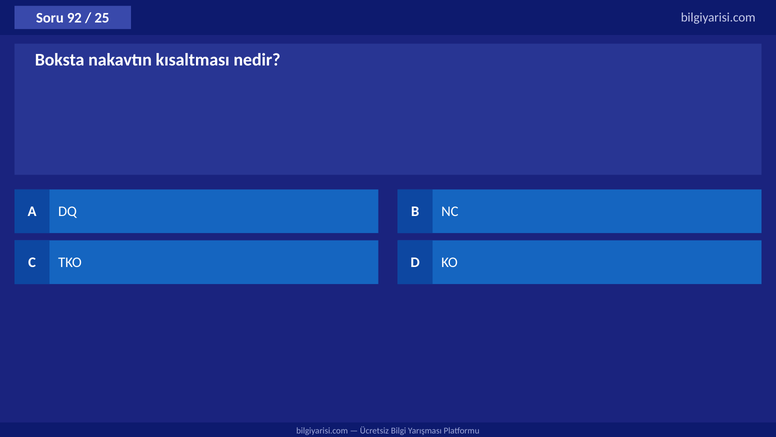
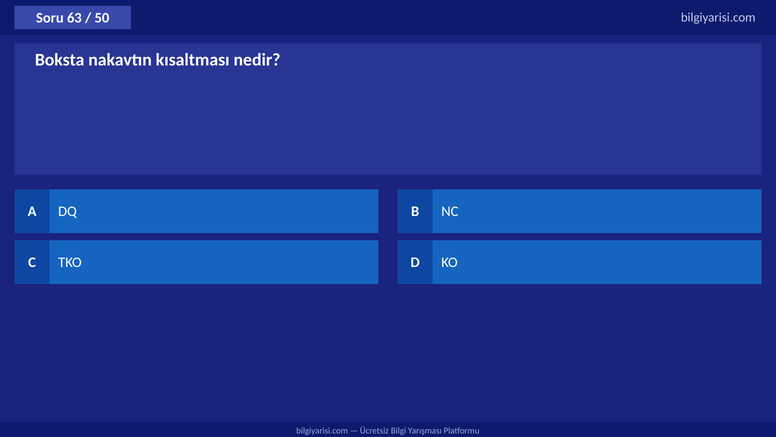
92: 92 -> 63
25: 25 -> 50
